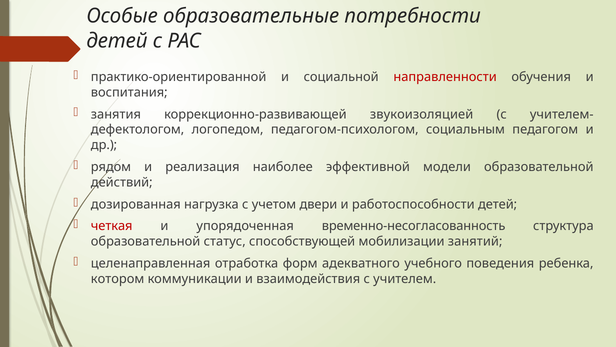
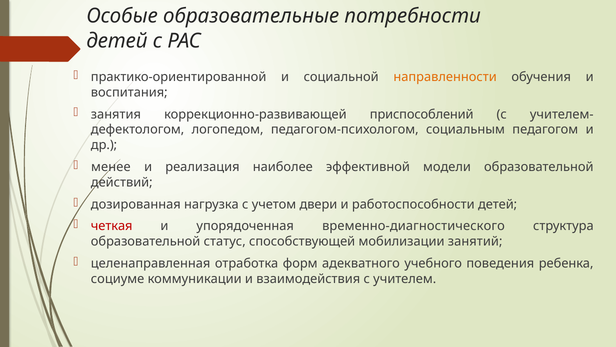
направленности colour: red -> orange
звукоизоляцией: звукоизоляцией -> приспособлений
рядом: рядом -> менее
временно-несогласованность: временно-несогласованность -> временно-диагностического
котором: котором -> социуме
